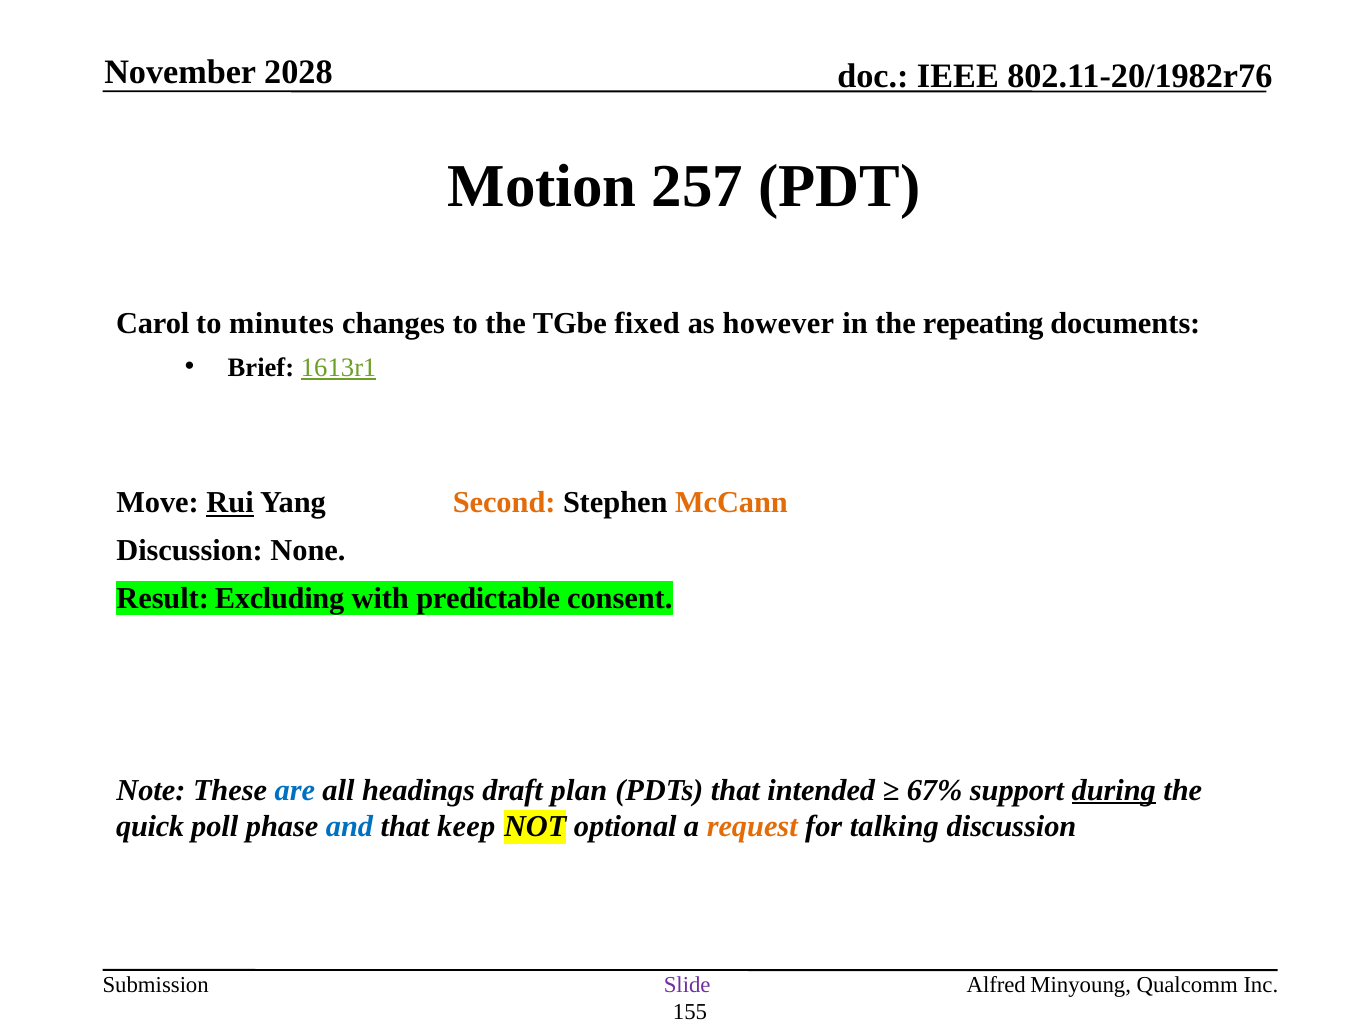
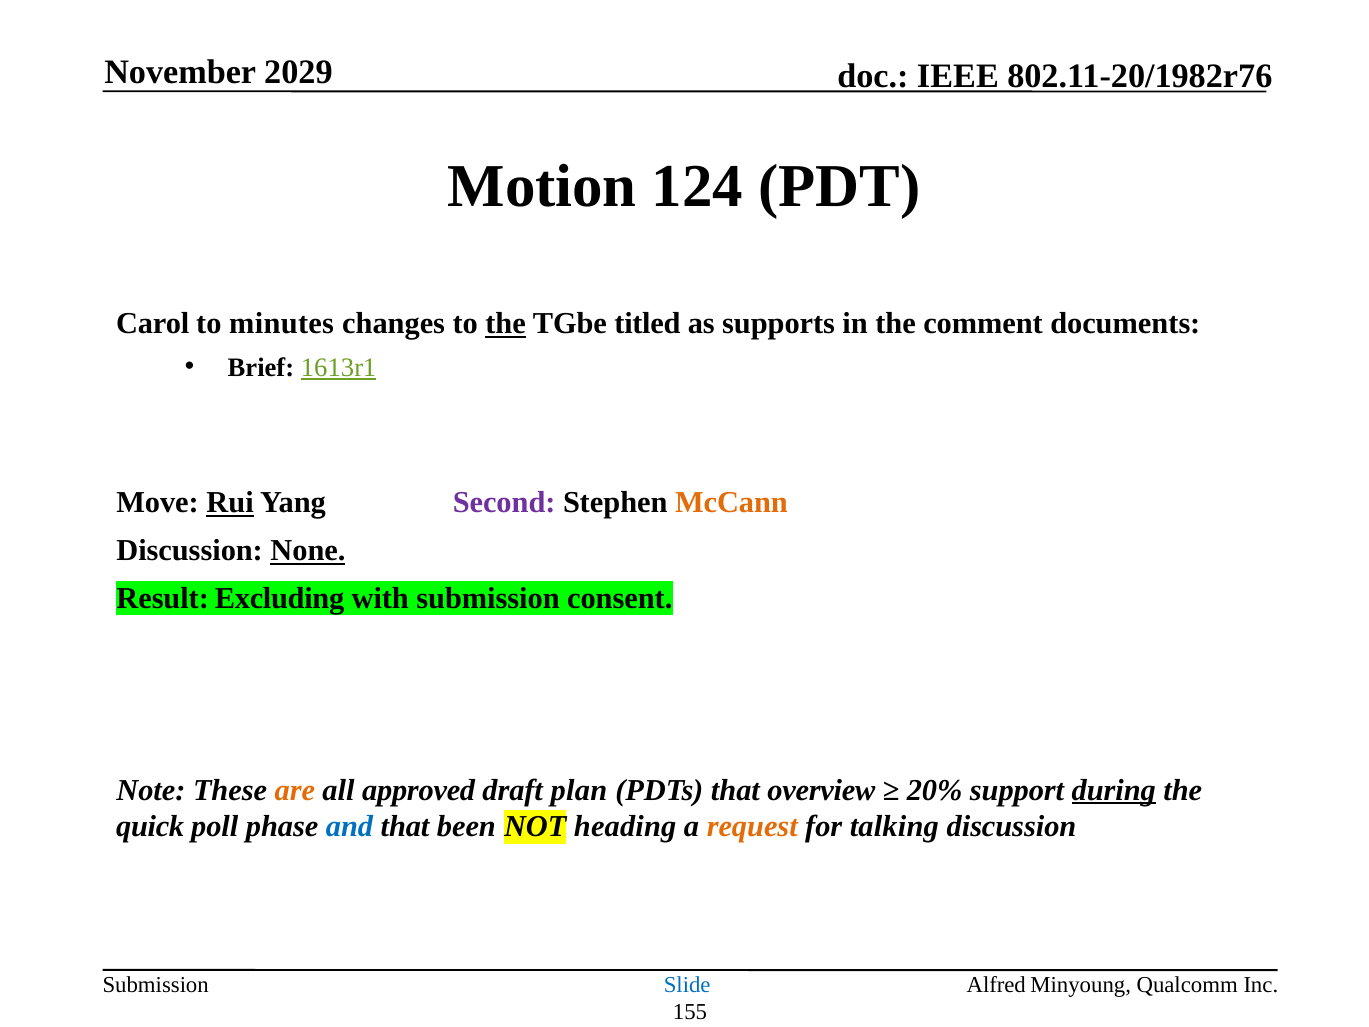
2028: 2028 -> 2029
257: 257 -> 124
the at (506, 324) underline: none -> present
fixed: fixed -> titled
however: however -> supports
repeating: repeating -> comment
Second colour: orange -> purple
None underline: none -> present
with predictable: predictable -> submission
are colour: blue -> orange
headings: headings -> approved
intended: intended -> overview
67%: 67% -> 20%
keep: keep -> been
optional: optional -> heading
Slide colour: purple -> blue
